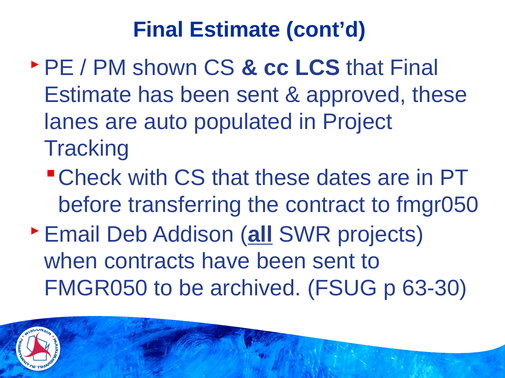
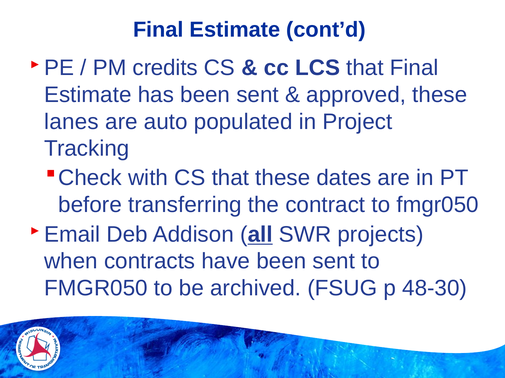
shown: shown -> credits
63-30: 63-30 -> 48-30
